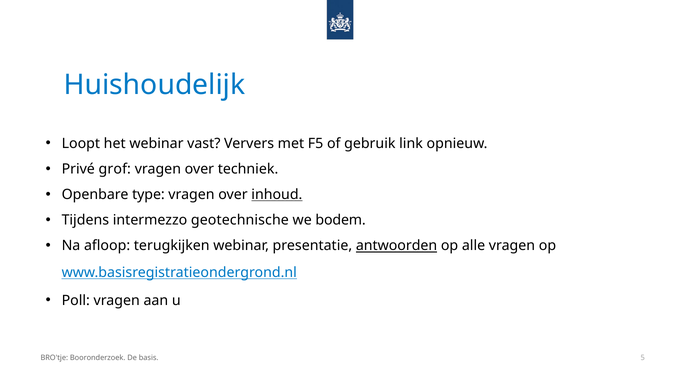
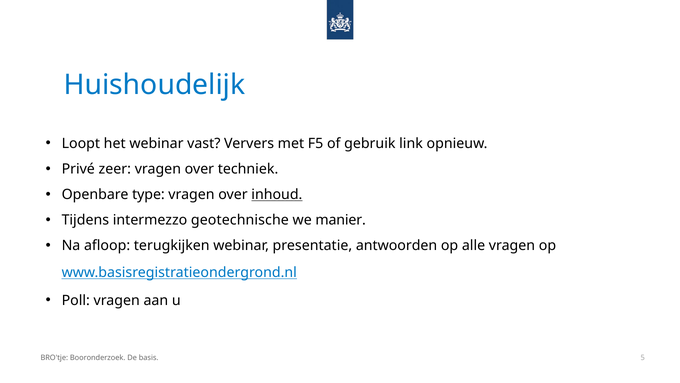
grof: grof -> zeer
bodem: bodem -> manier
antwoorden underline: present -> none
